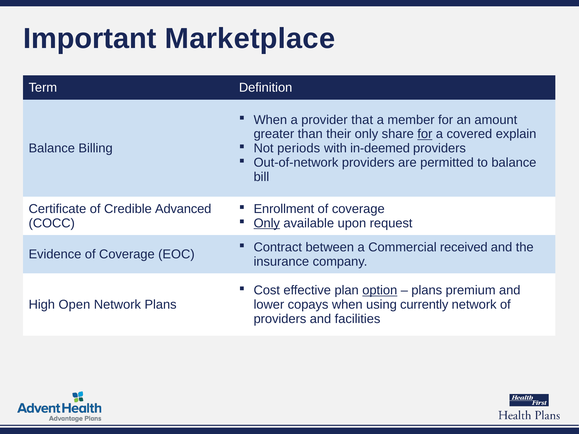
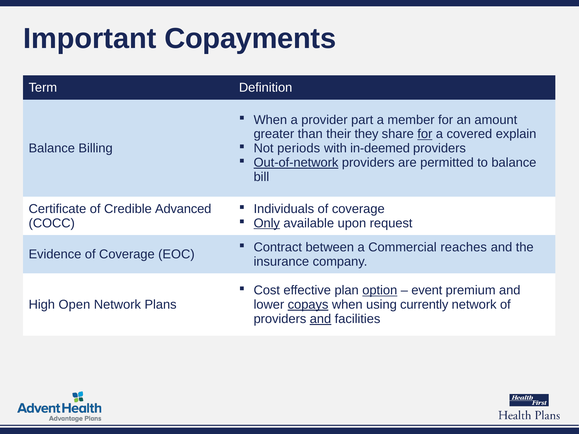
Marketplace: Marketplace -> Copayments
that: that -> part
their only: only -> they
Out-of-network underline: none -> present
Enrollment: Enrollment -> Individuals
received: received -> reaches
plans at (427, 291): plans -> event
copays underline: none -> present
and at (320, 319) underline: none -> present
